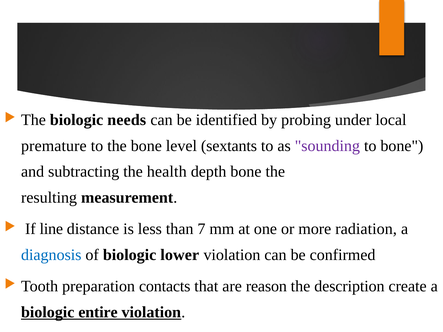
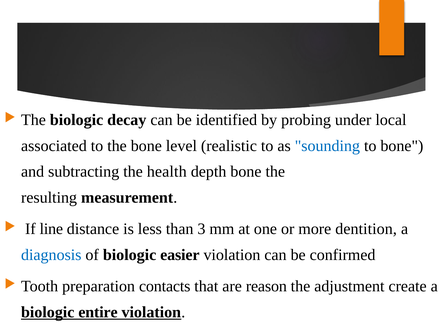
needs: needs -> decay
premature: premature -> associated
sextants: sextants -> realistic
sounding colour: purple -> blue
7: 7 -> 3
radiation: radiation -> dentition
lower: lower -> easier
description: description -> adjustment
